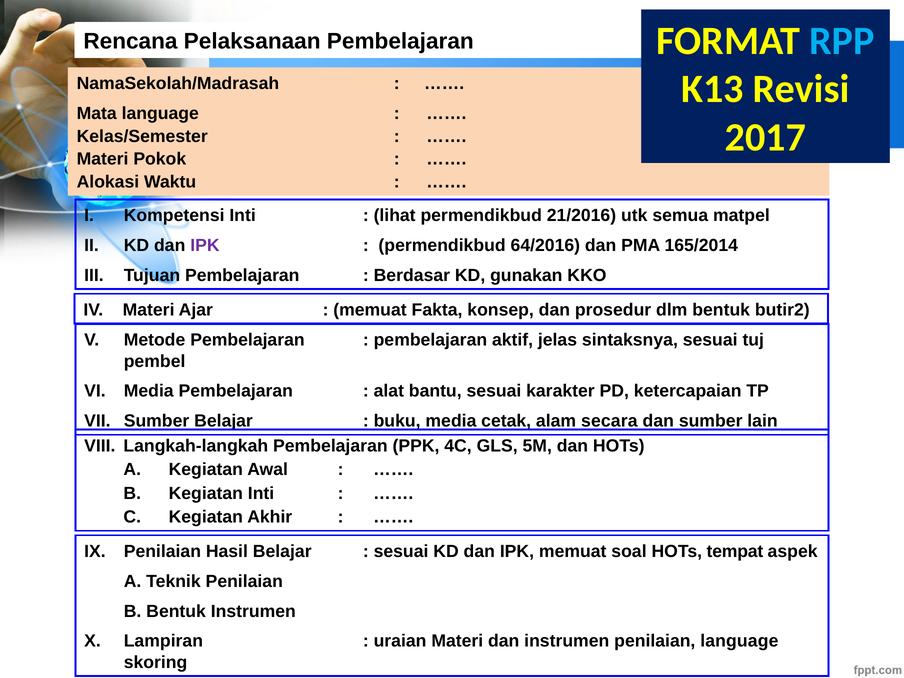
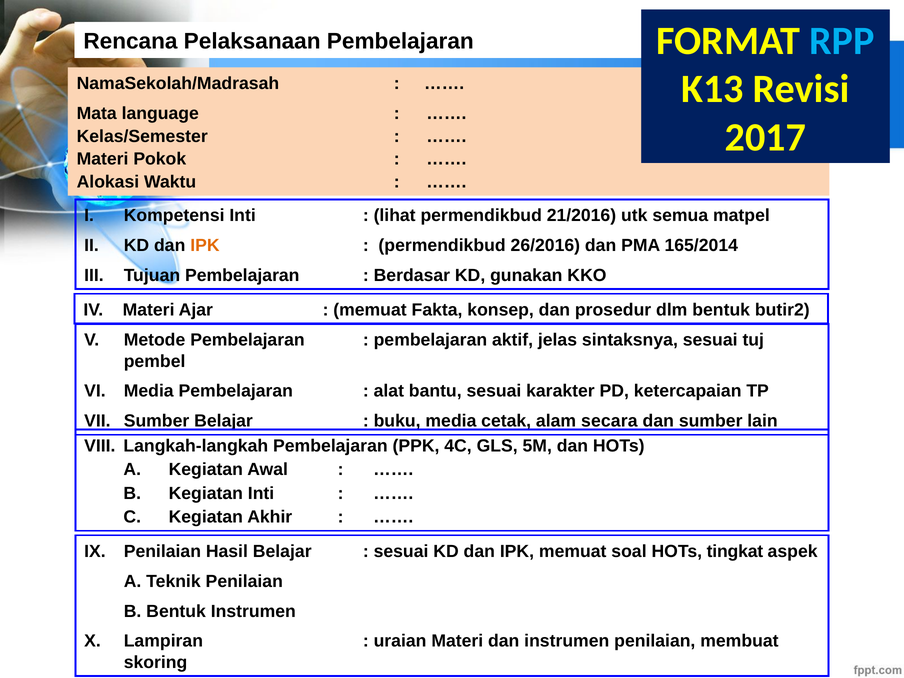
IPK at (205, 246) colour: purple -> orange
64/2016: 64/2016 -> 26/2016
tempat: tempat -> tingkat
penilaian language: language -> membuat
